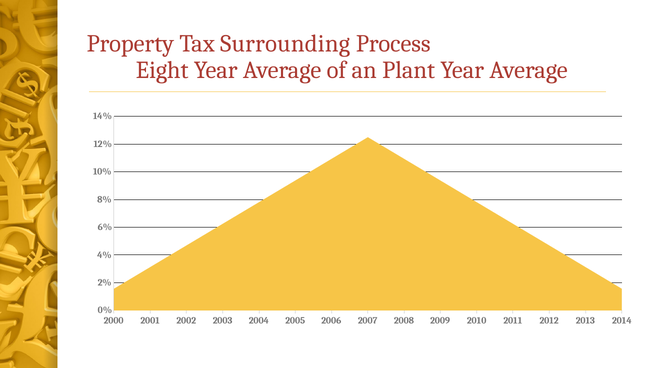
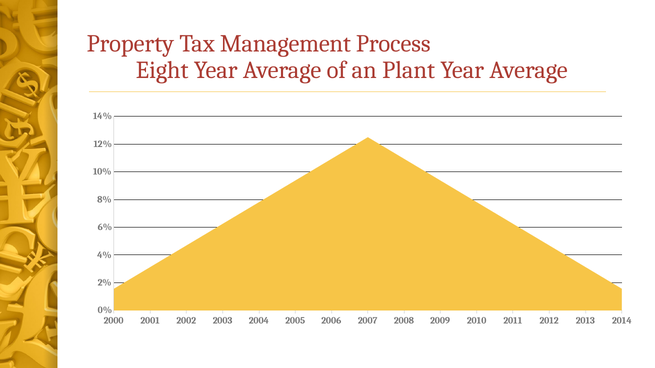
Surrounding: Surrounding -> Management
